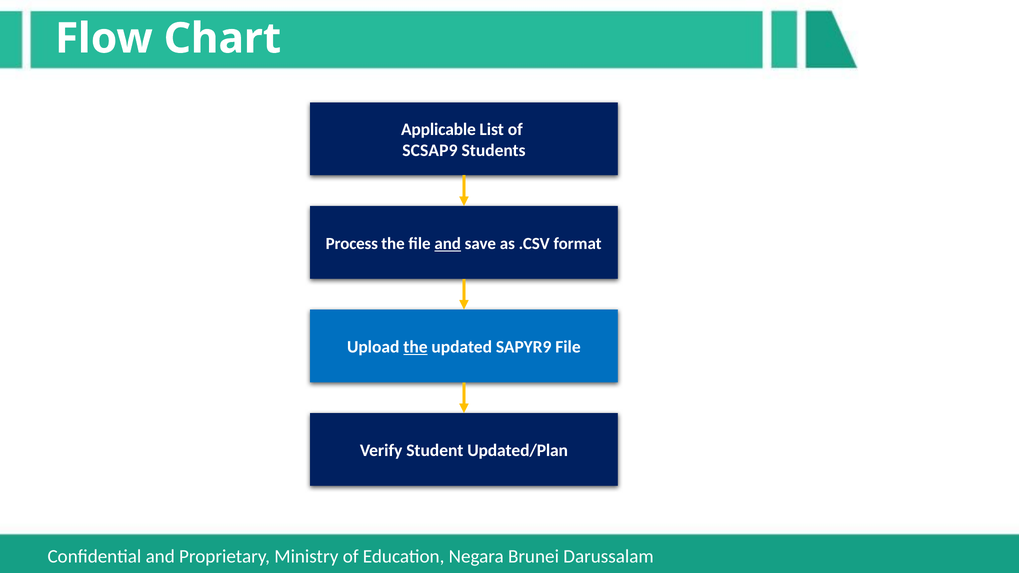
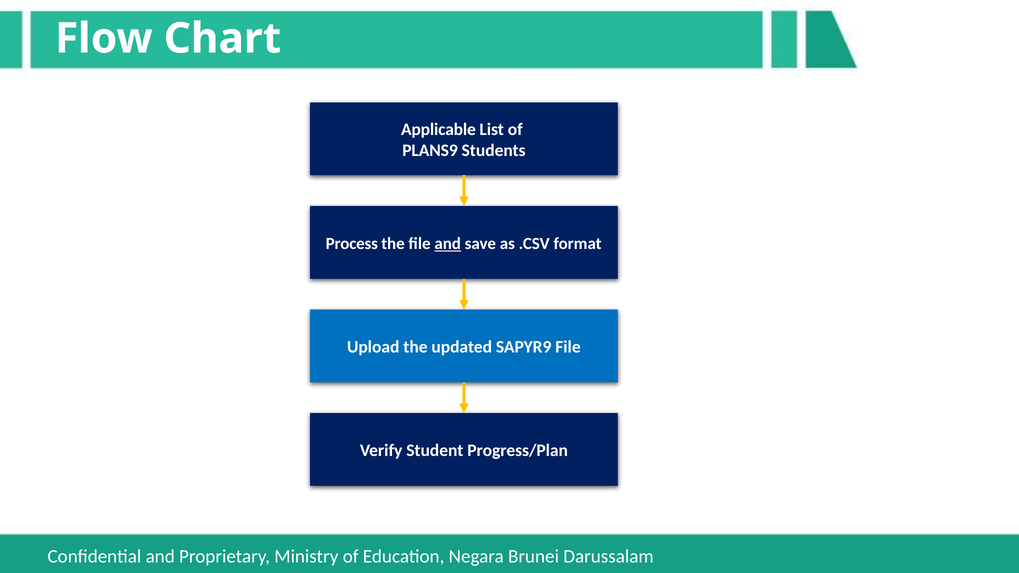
SCSAP9: SCSAP9 -> PLANS9
the at (415, 347) underline: present -> none
Updated/Plan: Updated/Plan -> Progress/Plan
